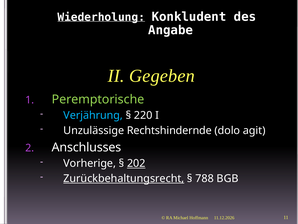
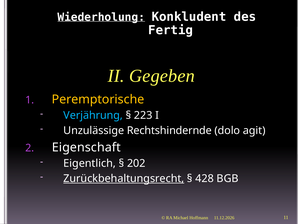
Angabe: Angabe -> Fertig
Peremptorische colour: light green -> yellow
220: 220 -> 223
Anschlusses: Anschlusses -> Eigenschaft
Vorherige: Vorherige -> Eigentlich
202 underline: present -> none
788: 788 -> 428
